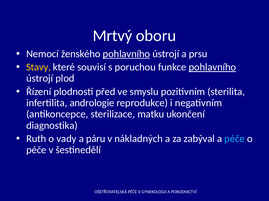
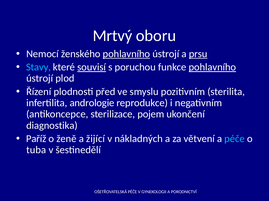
prsu underline: none -> present
Stavy colour: yellow -> light blue
souvisí underline: none -> present
matku: matku -> pojem
Ruth: Ruth -> Paříž
vady: vady -> ženě
páru: páru -> žijící
zabýval: zabýval -> větvení
péče at (36, 151): péče -> tuba
